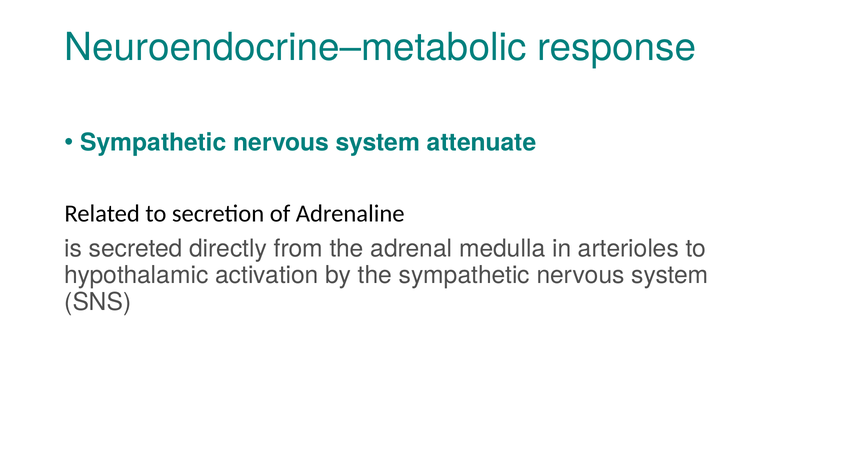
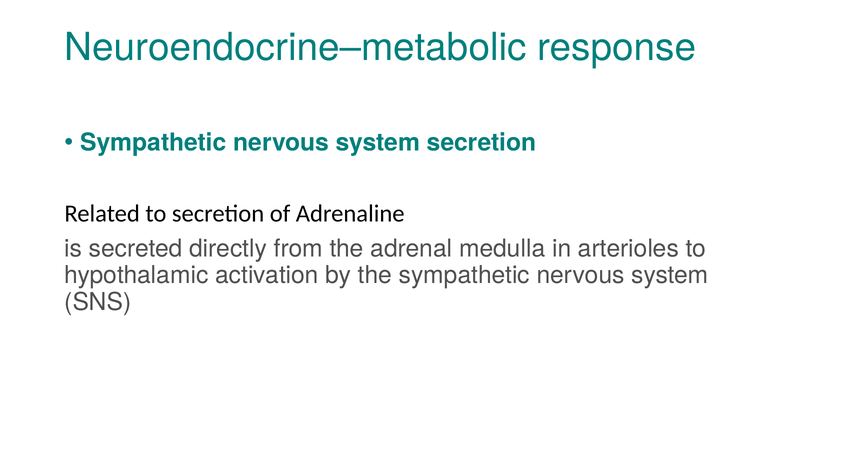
system attenuate: attenuate -> secretion
